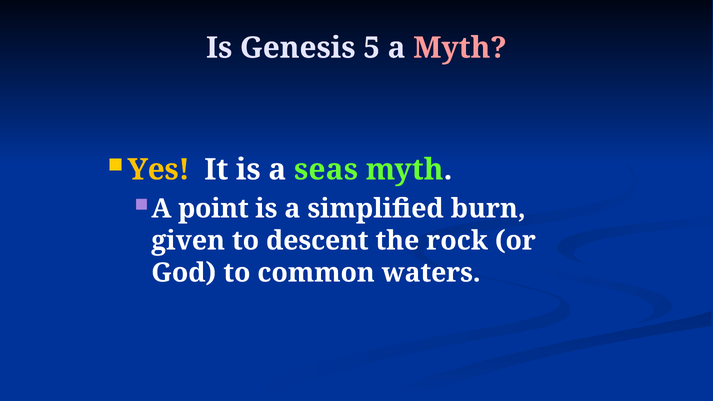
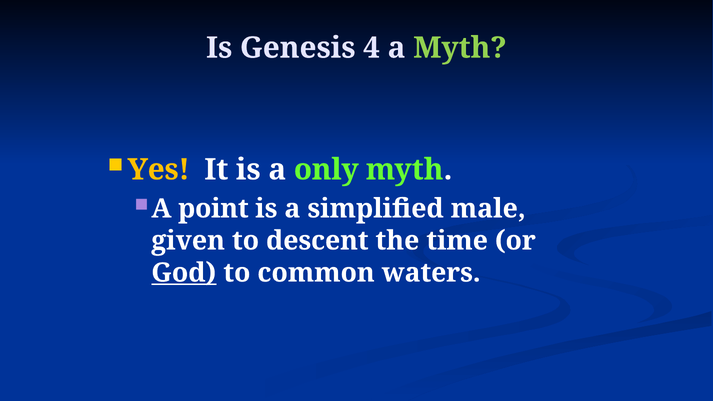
5: 5 -> 4
Myth at (460, 48) colour: pink -> light green
seas: seas -> only
burn: burn -> male
rock: rock -> time
God underline: none -> present
